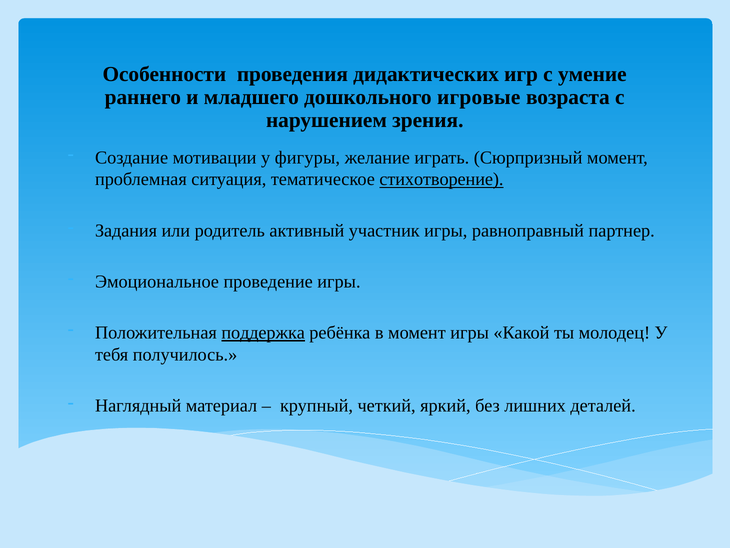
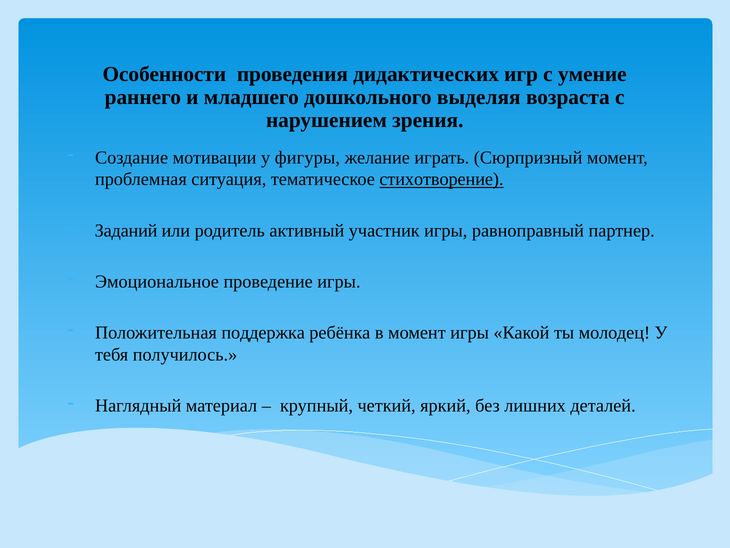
игровые: игровые -> выделяя
Задания: Задания -> Заданий
поддержка underline: present -> none
